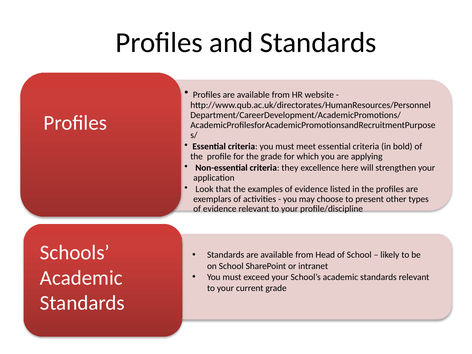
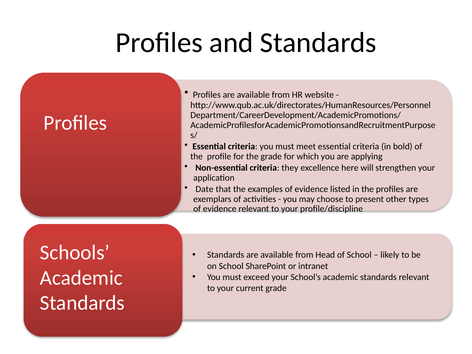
Look: Look -> Date
